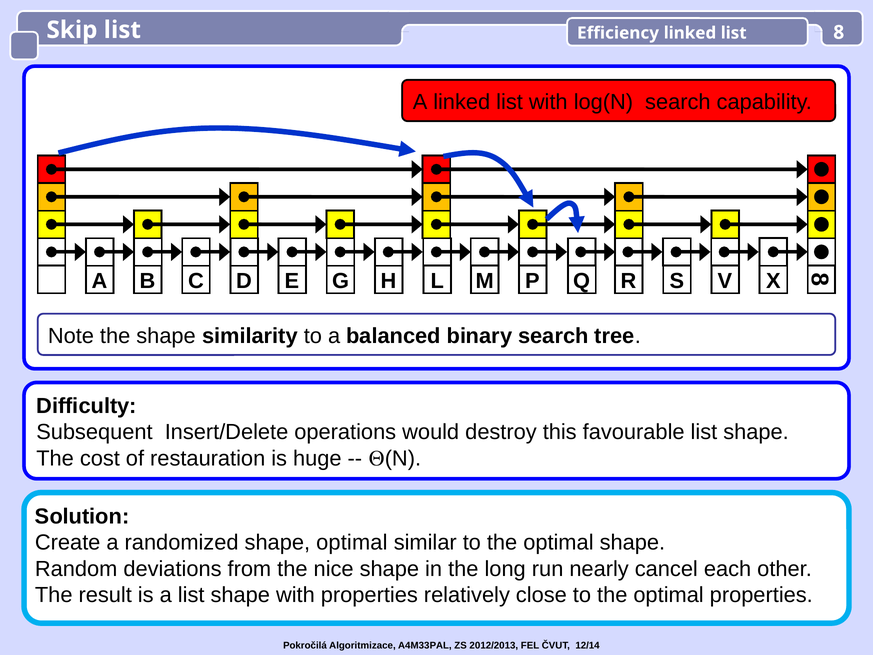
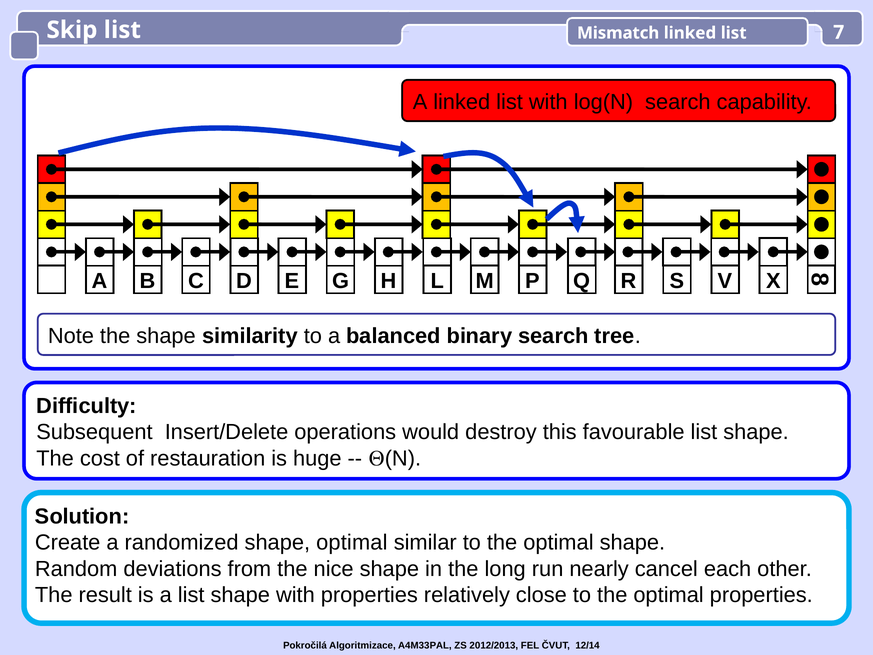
Efficiency: Efficiency -> Mismatch
list 8: 8 -> 7
